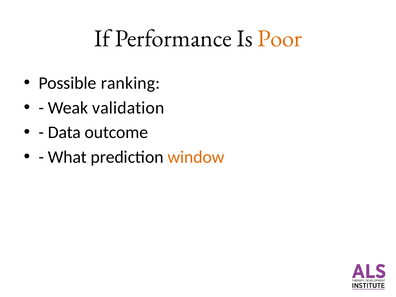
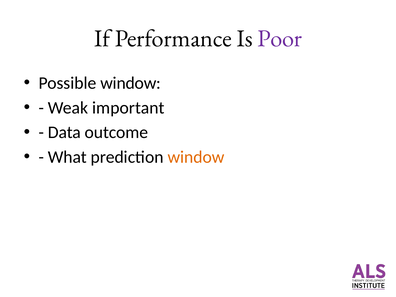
Poor colour: orange -> purple
Possible ranking: ranking -> window
validation: validation -> important
